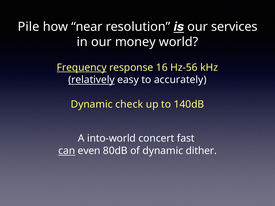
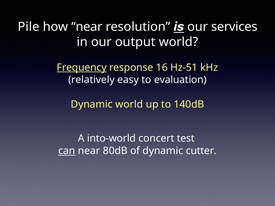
money: money -> output
Hz-56: Hz-56 -> Hz-51
relatively underline: present -> none
accurately: accurately -> evaluation
Dynamic check: check -> world
fast: fast -> test
can even: even -> near
dither: dither -> cutter
